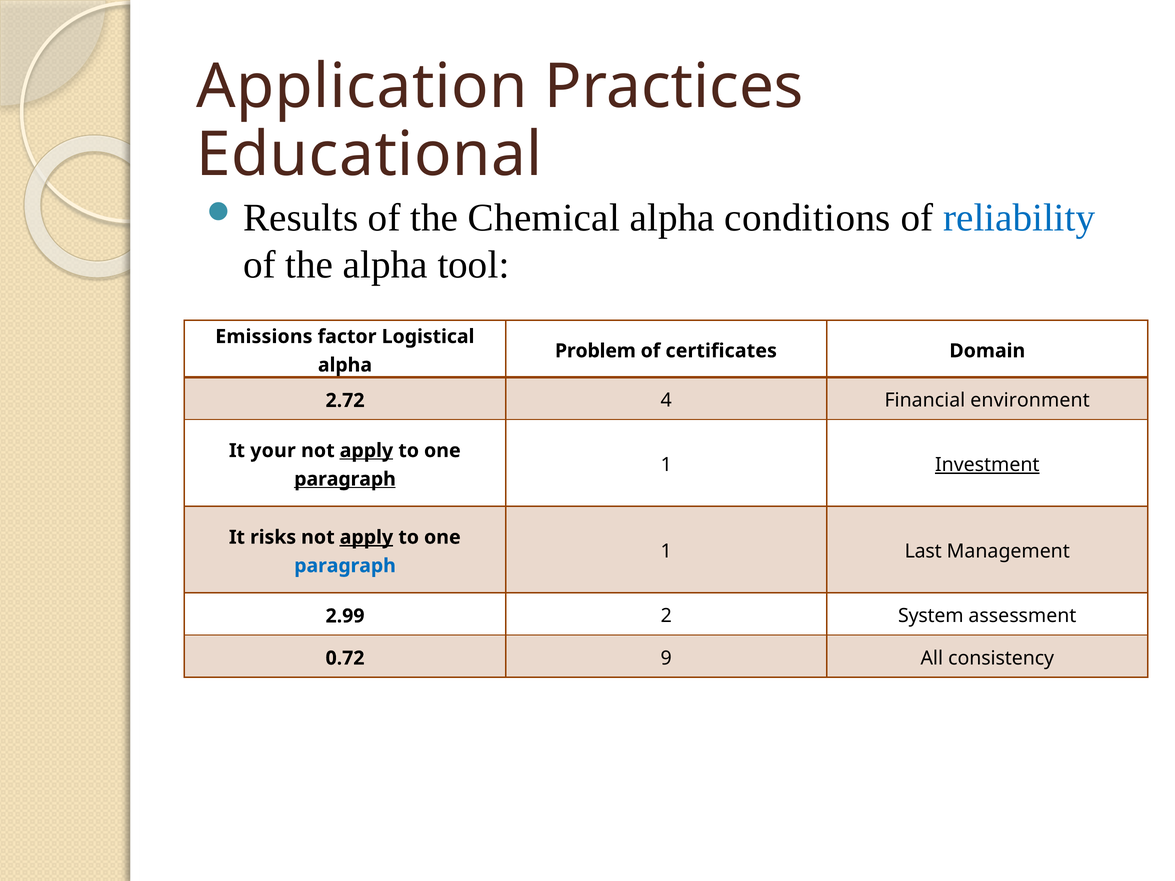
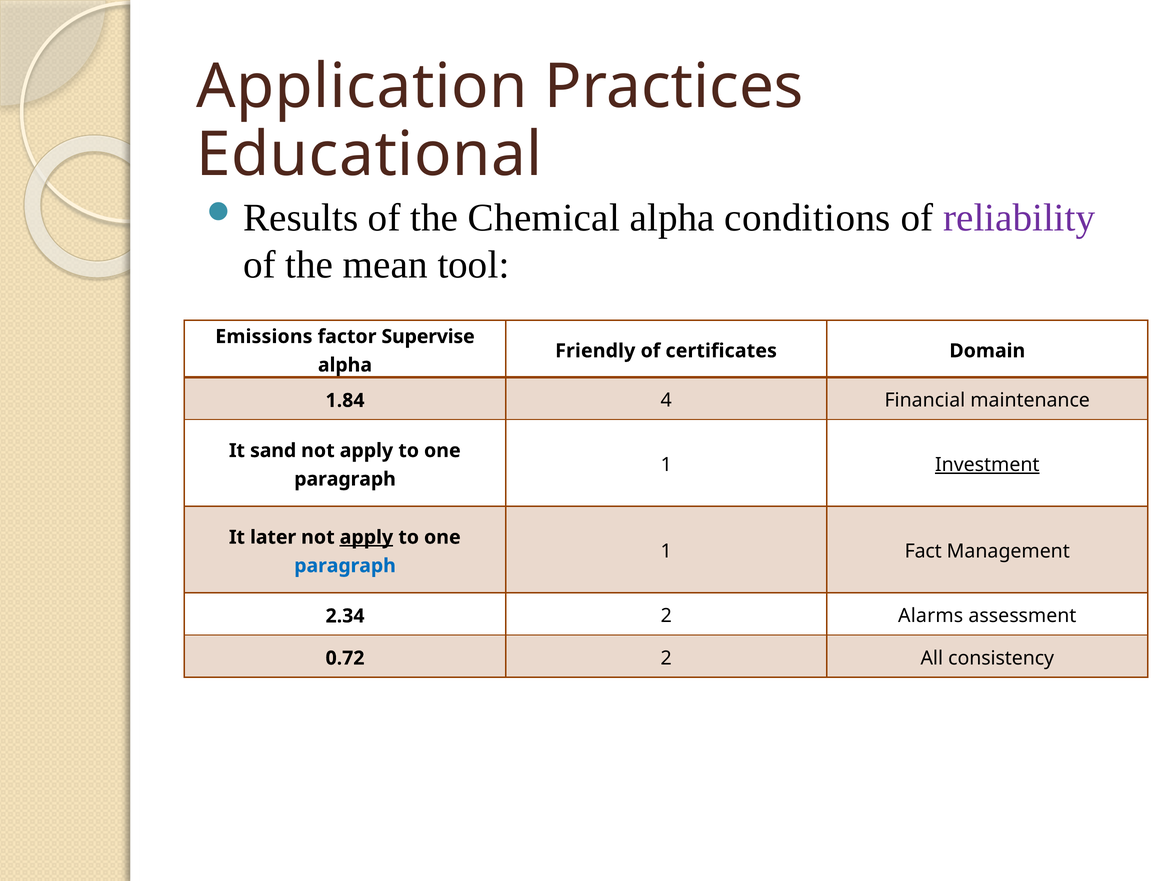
reliability colour: blue -> purple
the alpha: alpha -> mean
Logistical: Logistical -> Supervise
Problem: Problem -> Friendly
2.72: 2.72 -> 1.84
environment: environment -> maintenance
your: your -> sand
apply at (366, 451) underline: present -> none
paragraph at (345, 479) underline: present -> none
risks: risks -> later
Last: Last -> Fact
2.99: 2.99 -> 2.34
System: System -> Alarms
0.72 9: 9 -> 2
